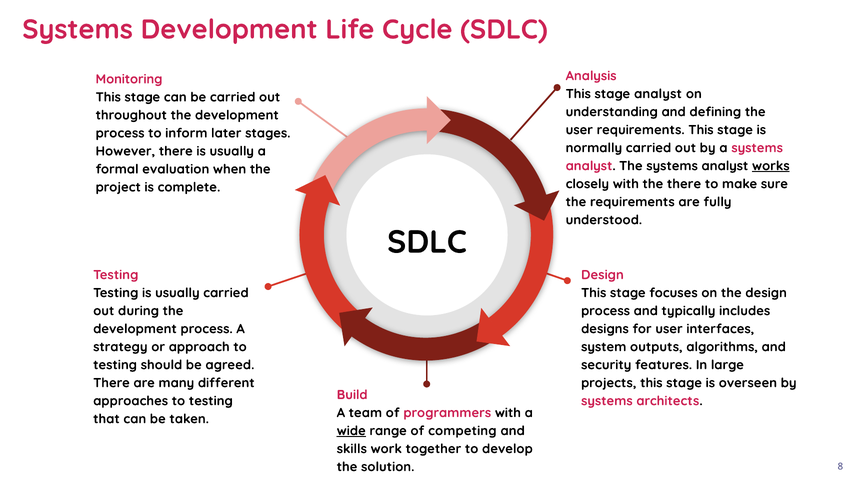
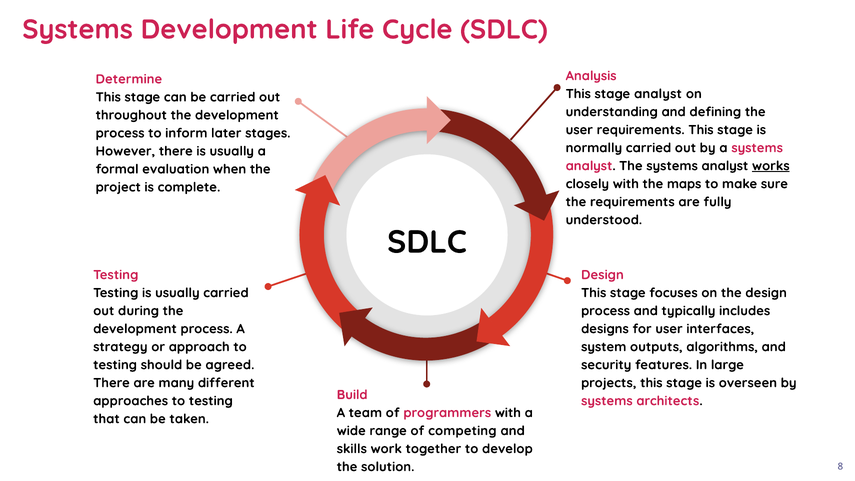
Monitoring: Monitoring -> Determine
the there: there -> maps
wide underline: present -> none
